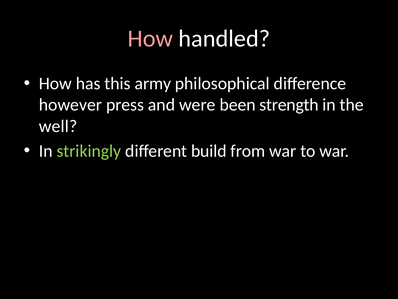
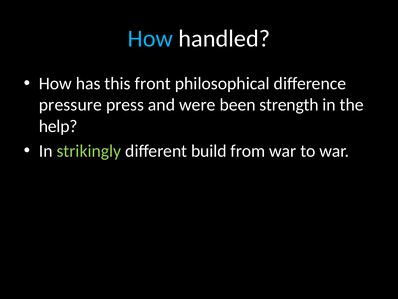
How at (150, 39) colour: pink -> light blue
army: army -> front
however: however -> pressure
well: well -> help
